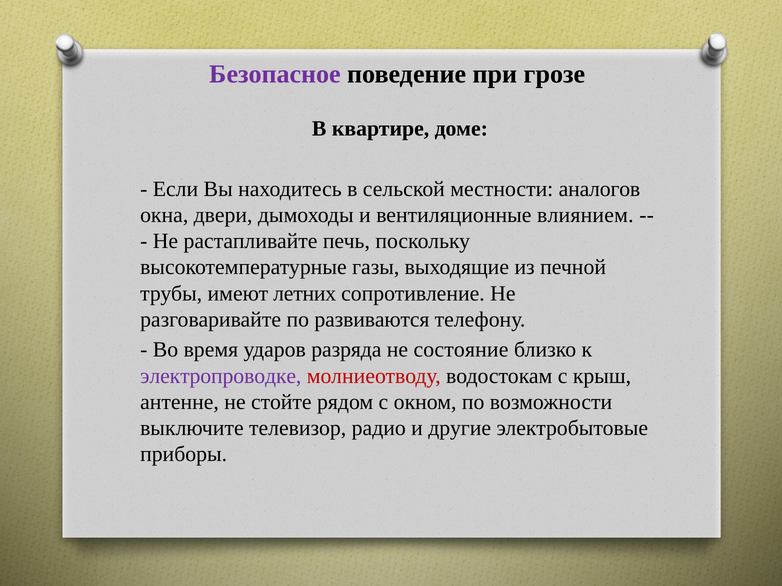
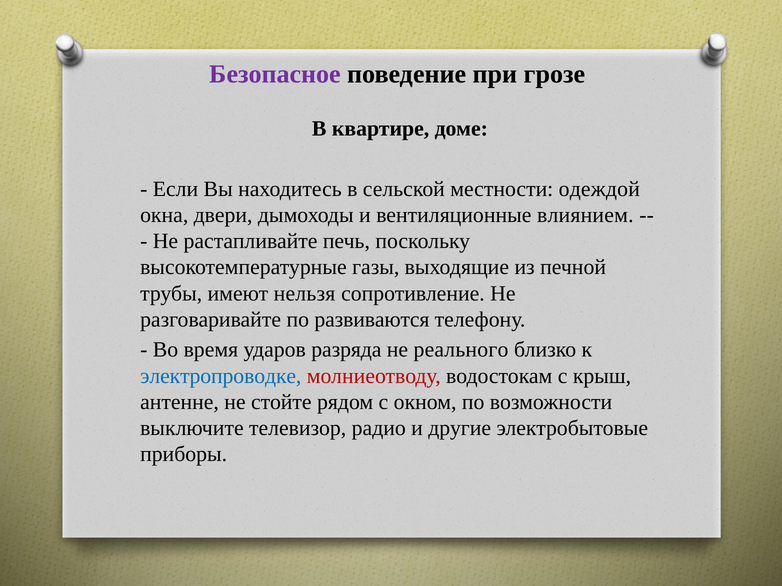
аналогов: аналогов -> одеждой
летних: летних -> нельзя
состояние: состояние -> реального
электропроводке colour: purple -> blue
